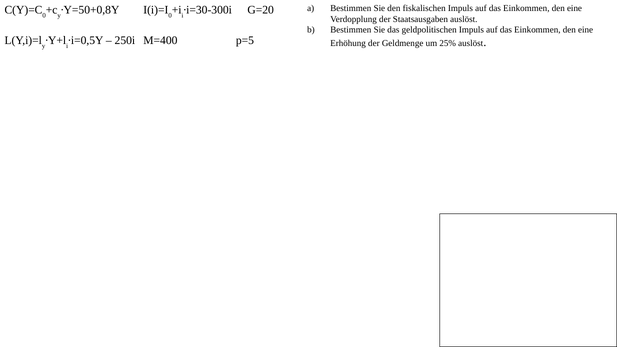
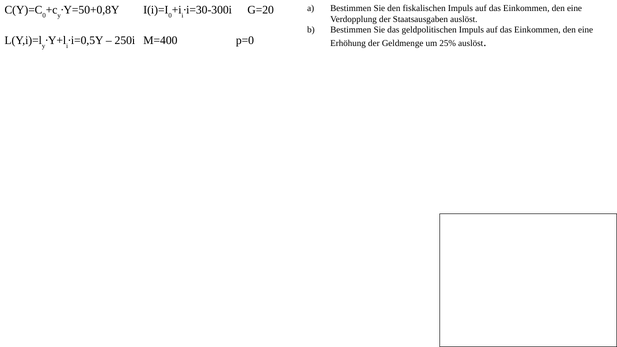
p=5: p=5 -> p=0
